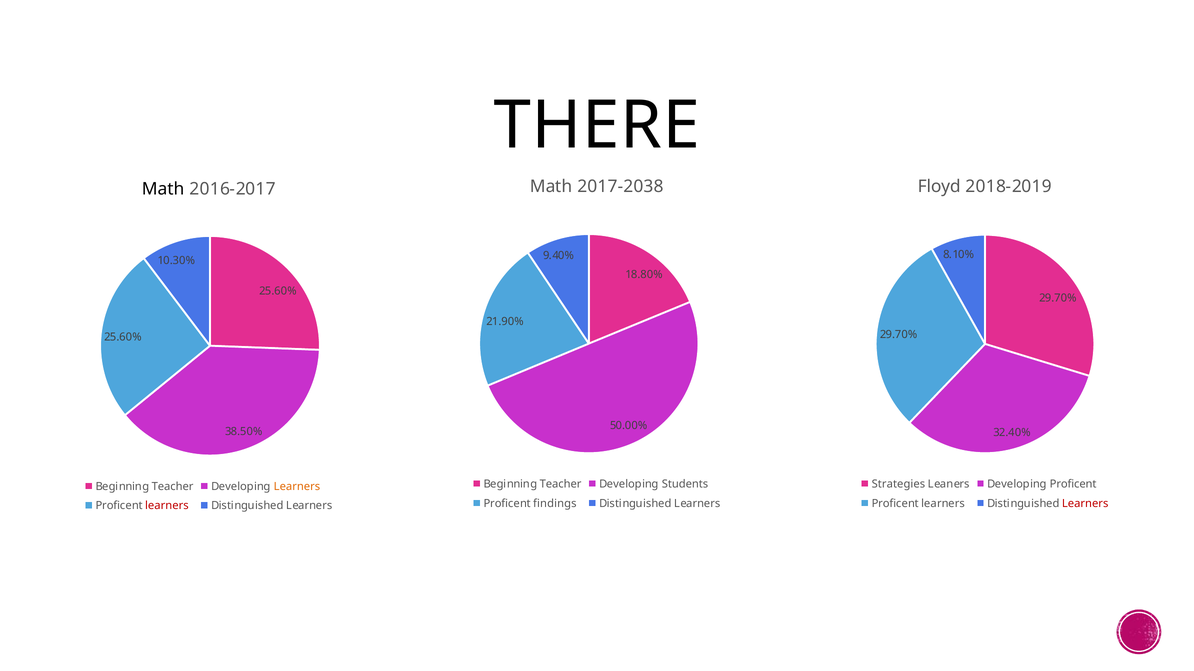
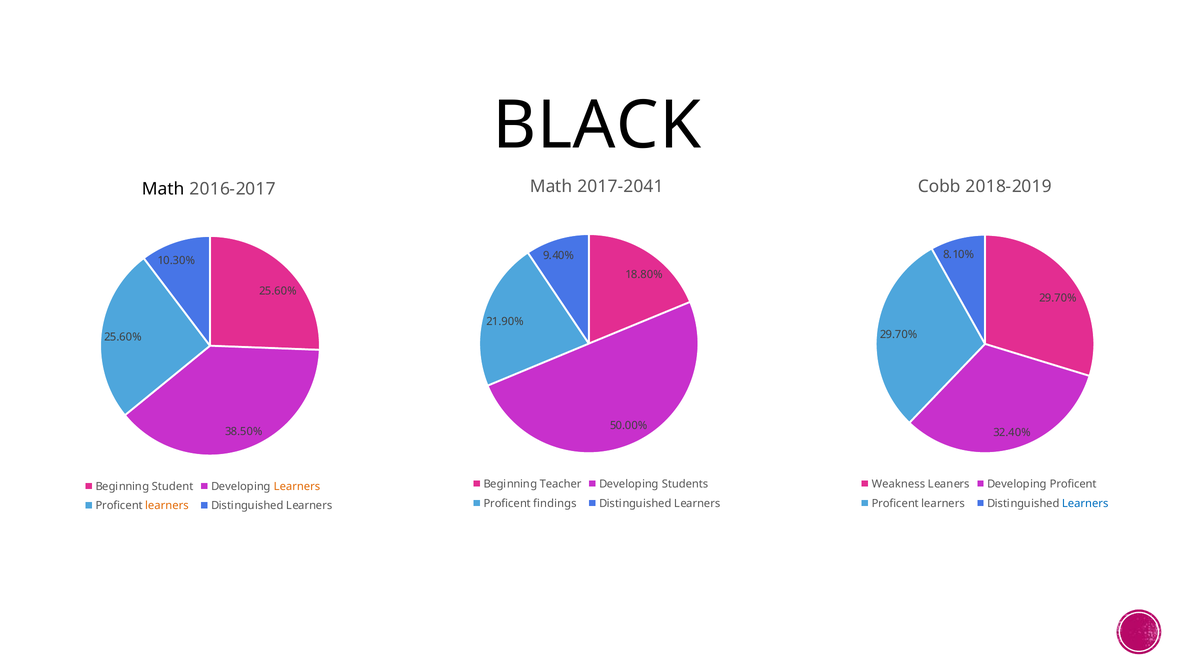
THERE: THERE -> BLACK
2017-2038: 2017-2038 -> 2017-2041
Floyd: Floyd -> Cobb
Strategies: Strategies -> Weakness
Teacher at (173, 487): Teacher -> Student
Learners at (1085, 504) colour: red -> blue
learners at (167, 506) colour: red -> orange
